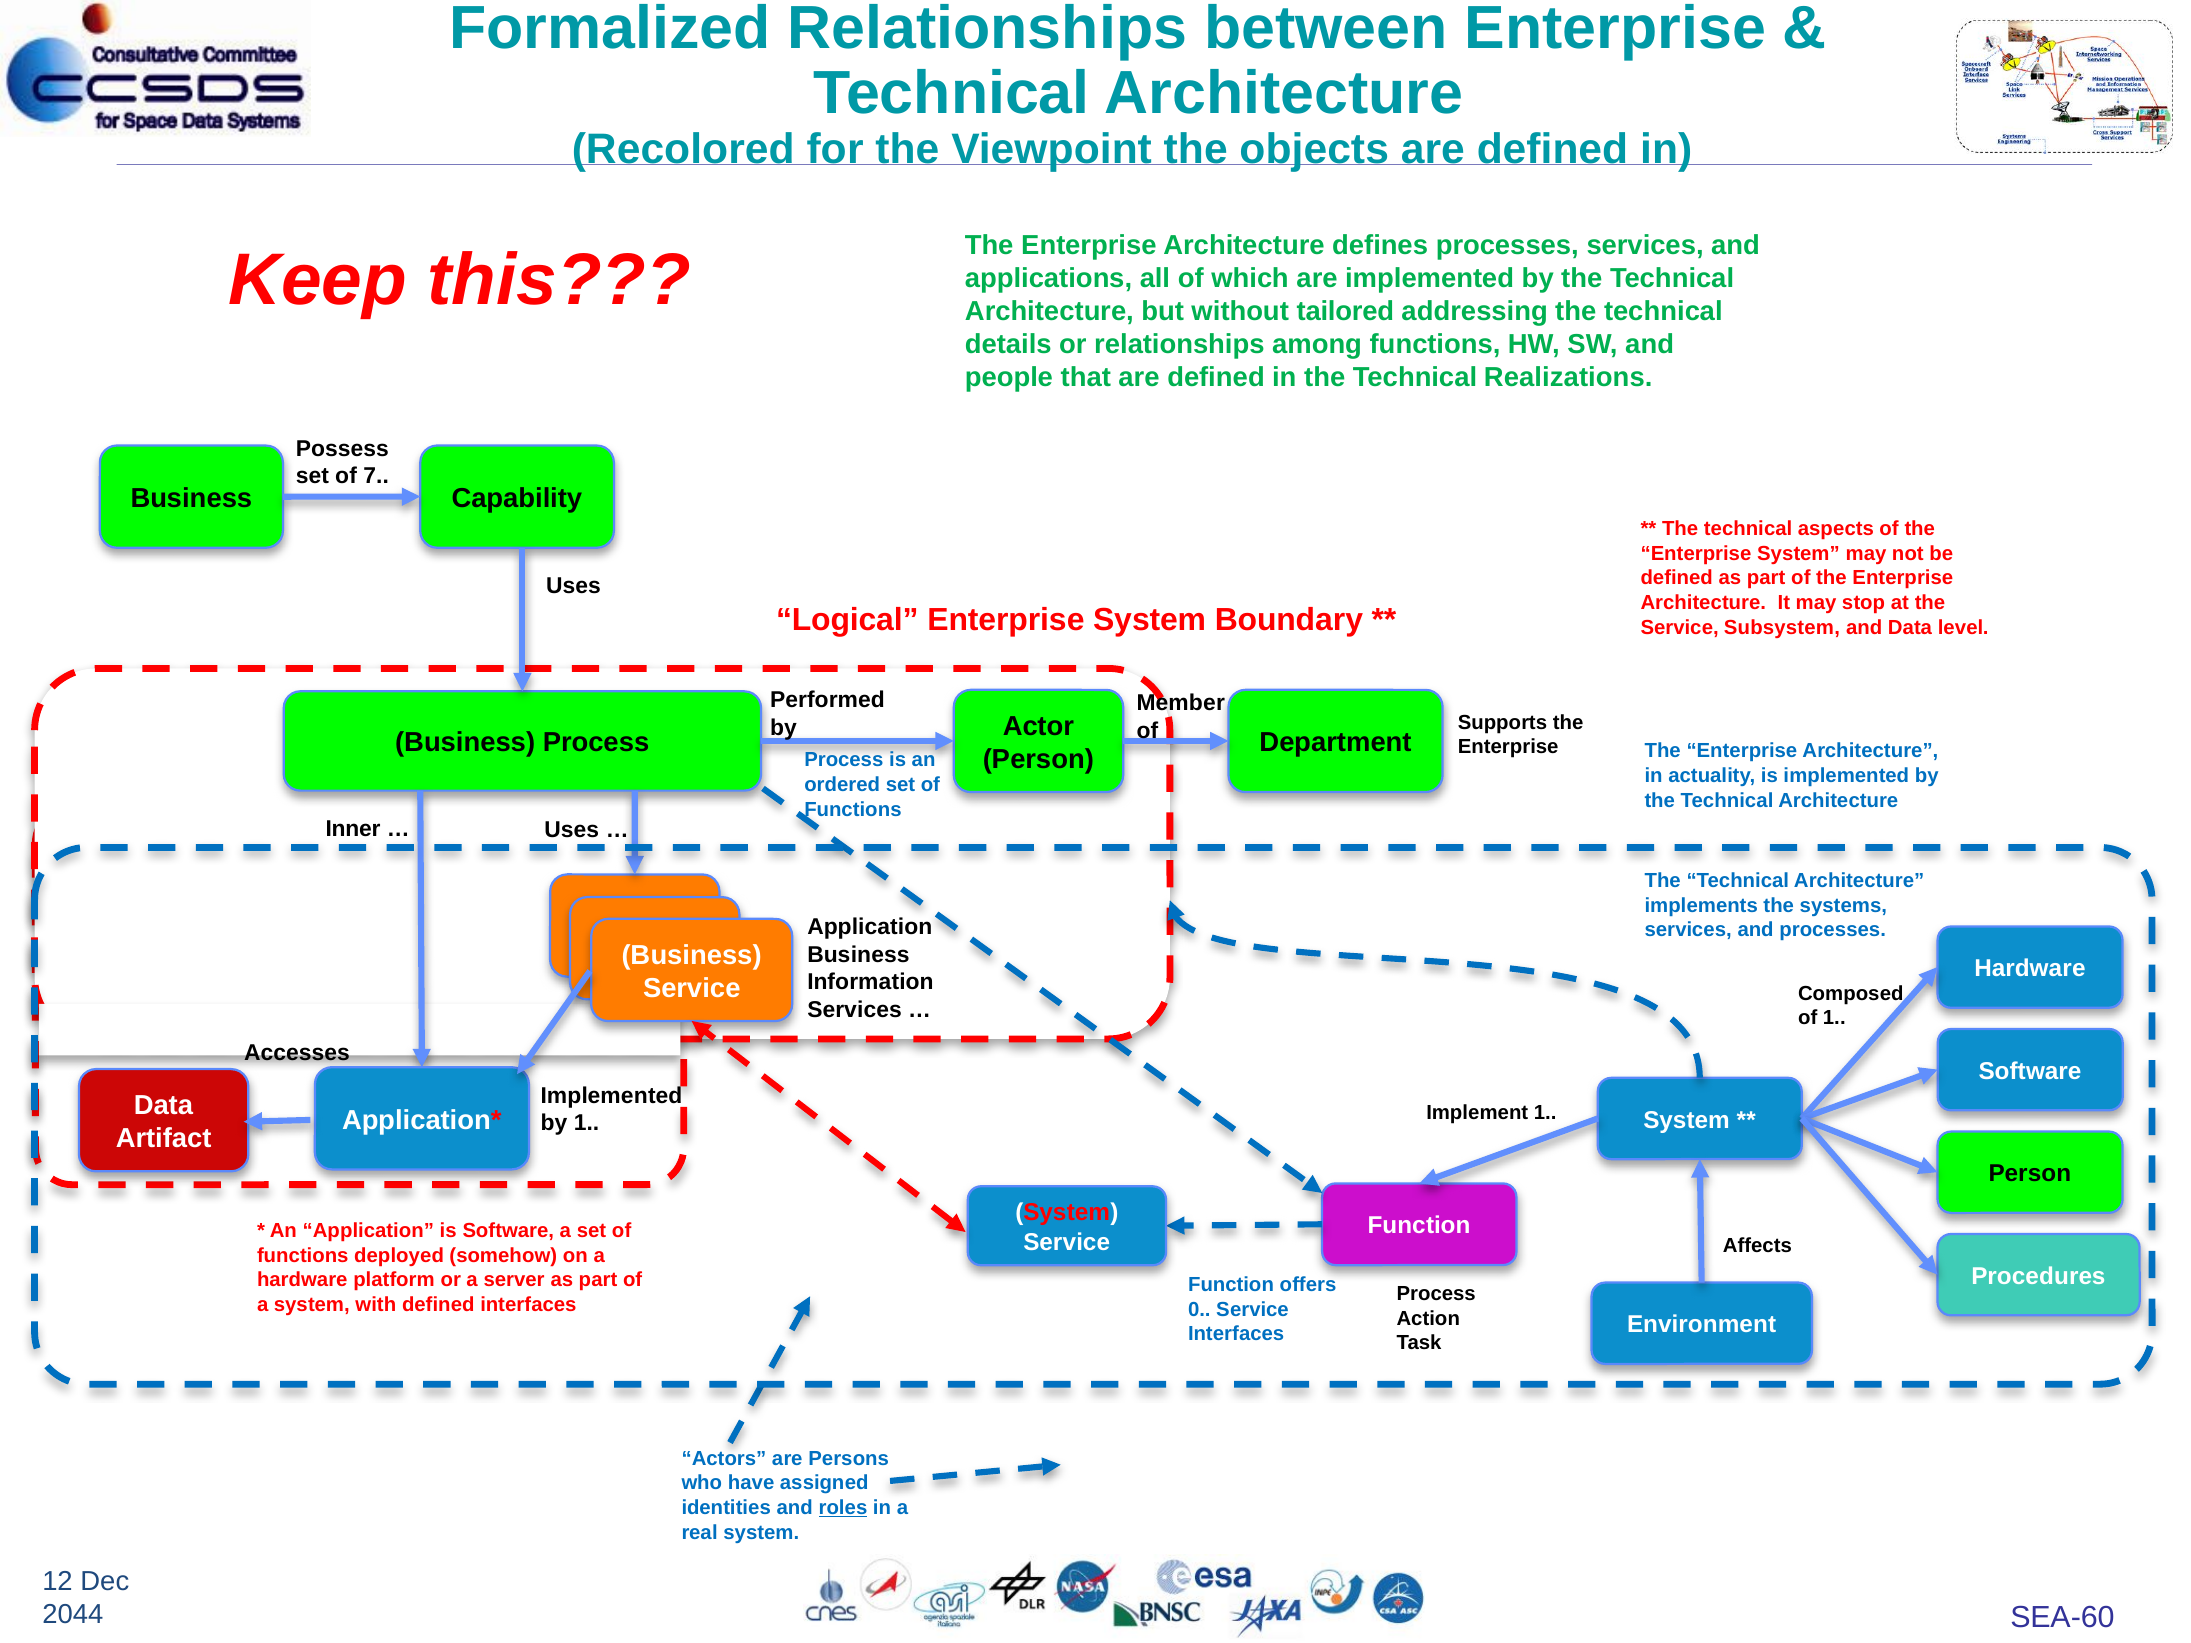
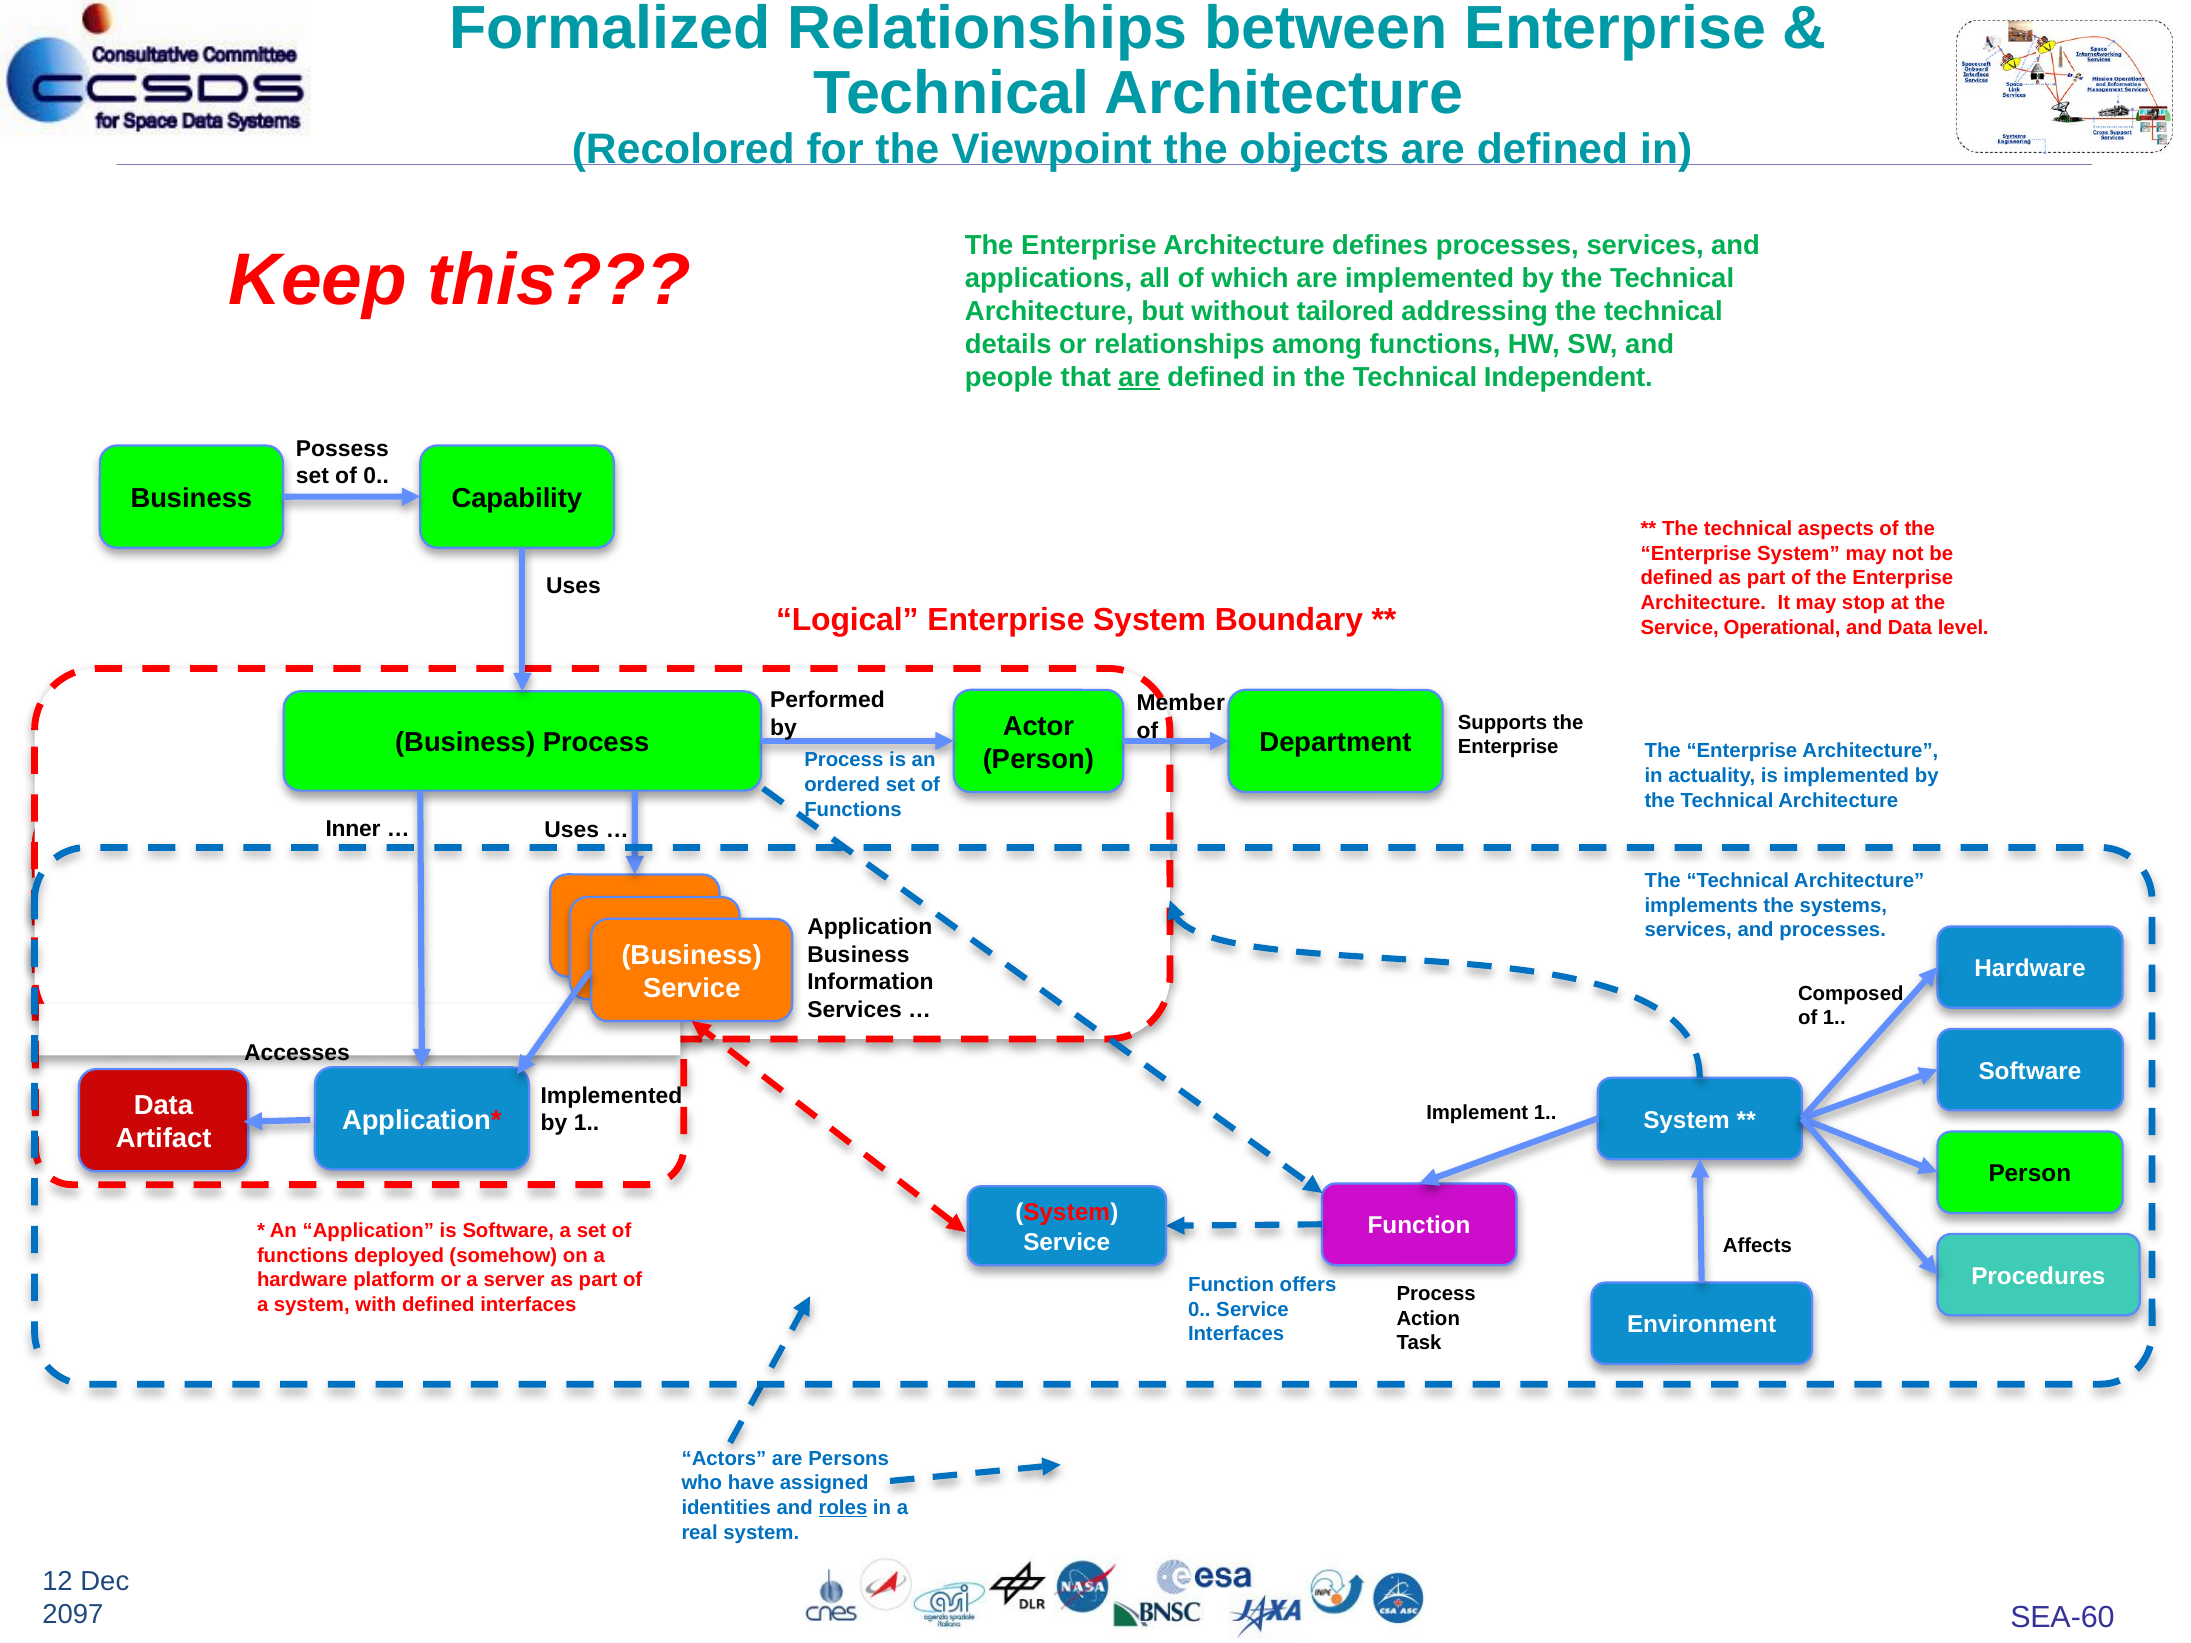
are at (1139, 377) underline: none -> present
Realizations: Realizations -> Independent
of 7: 7 -> 0
Subsystem: Subsystem -> Operational
2044: 2044 -> 2097
